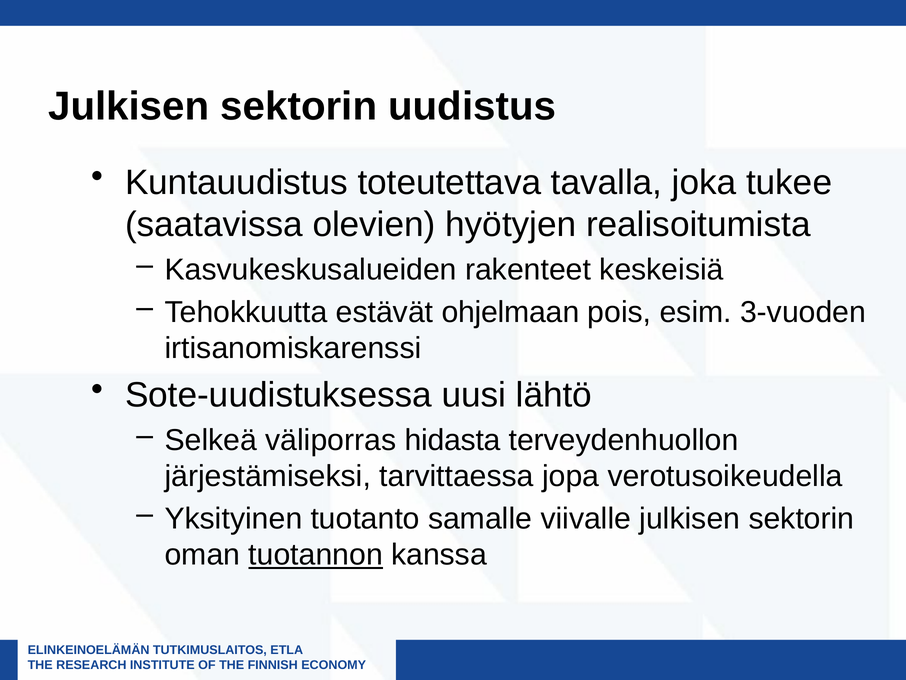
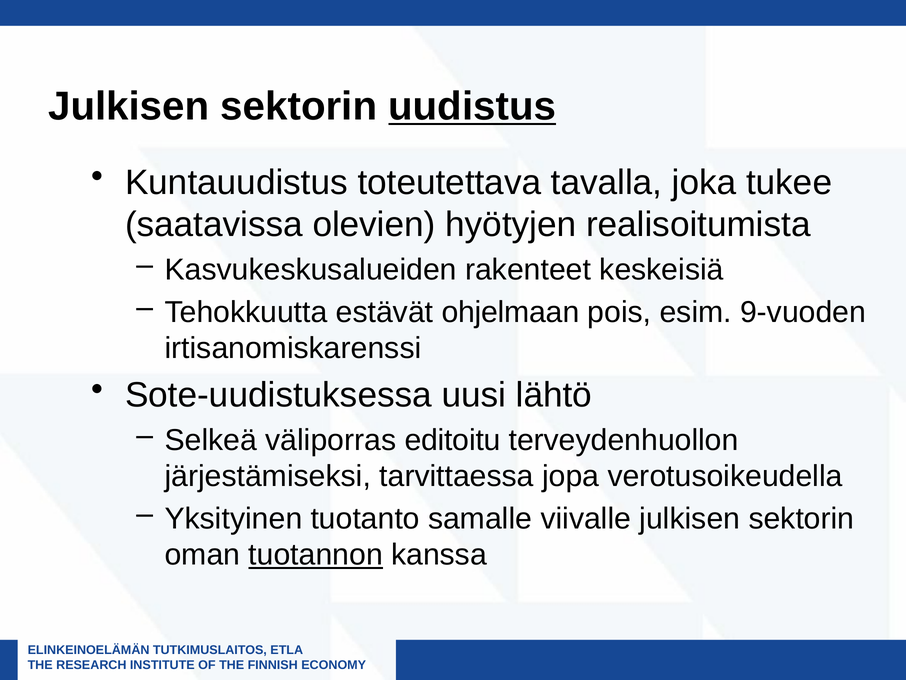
uudistus underline: none -> present
3-vuoden: 3-vuoden -> 9-vuoden
hidasta: hidasta -> editoitu
